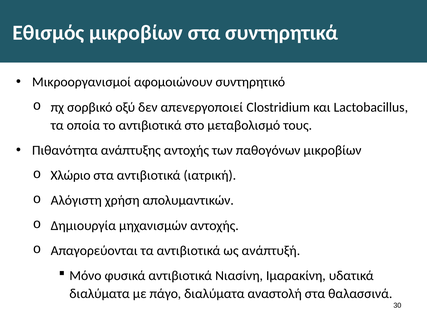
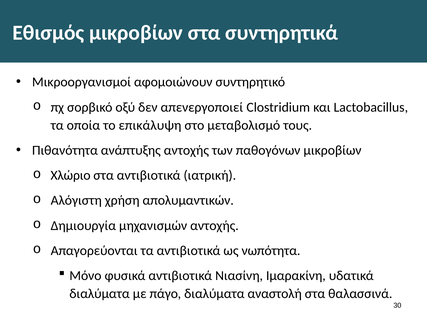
το αντιβιοτικά: αντιβιοτικά -> επικάλυψη
ανάπτυξή: ανάπτυξή -> νωπότητα
